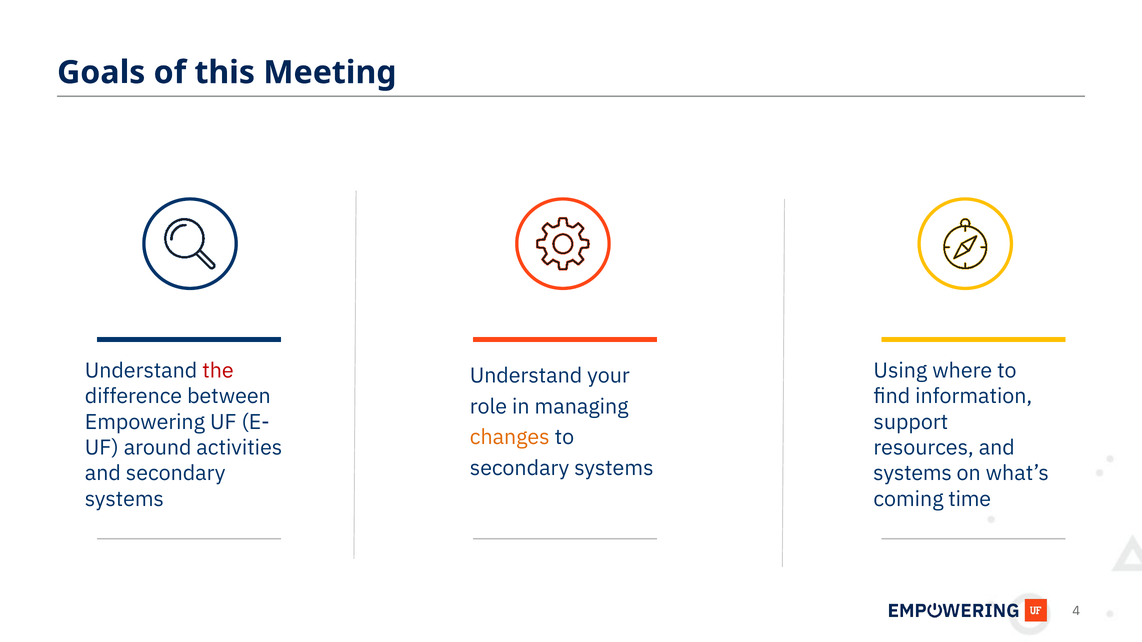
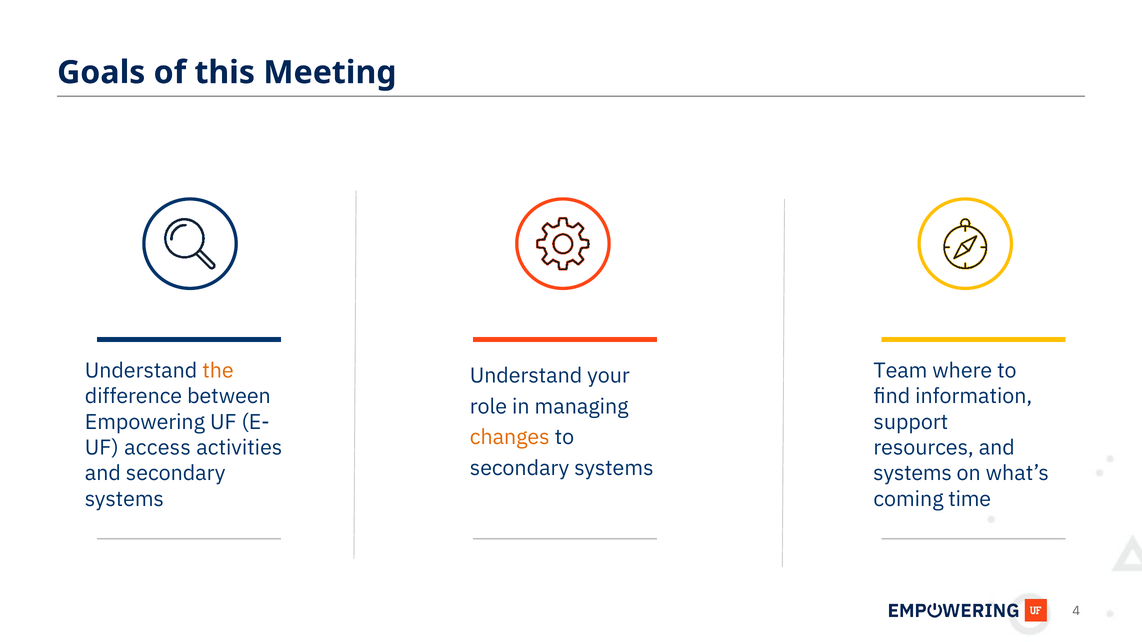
the colour: red -> orange
Using: Using -> Team
around: around -> access
